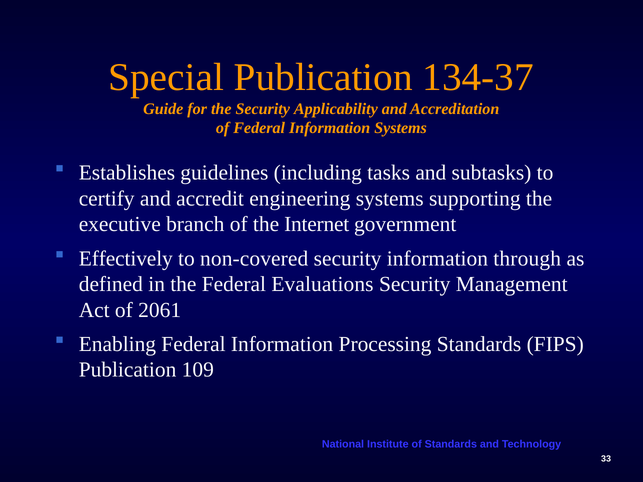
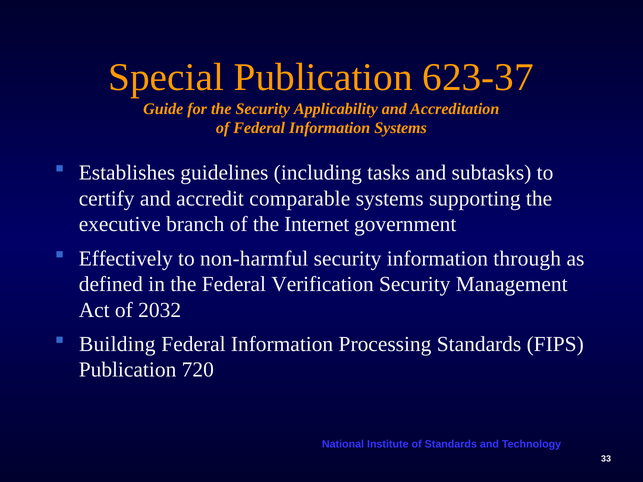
134-37: 134-37 -> 623-37
engineering: engineering -> comparable
non-covered: non-covered -> non-harmful
Evaluations: Evaluations -> Verification
2061: 2061 -> 2032
Enabling: Enabling -> Building
109: 109 -> 720
